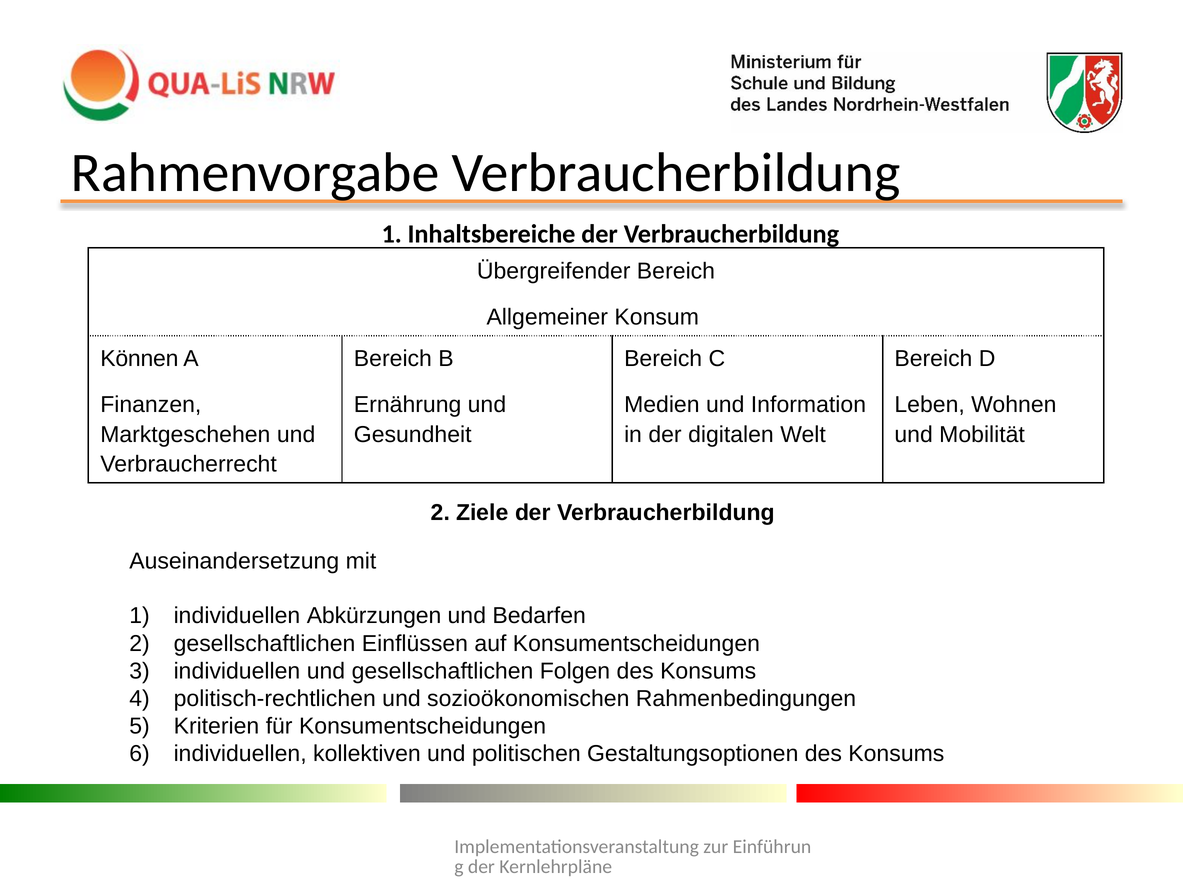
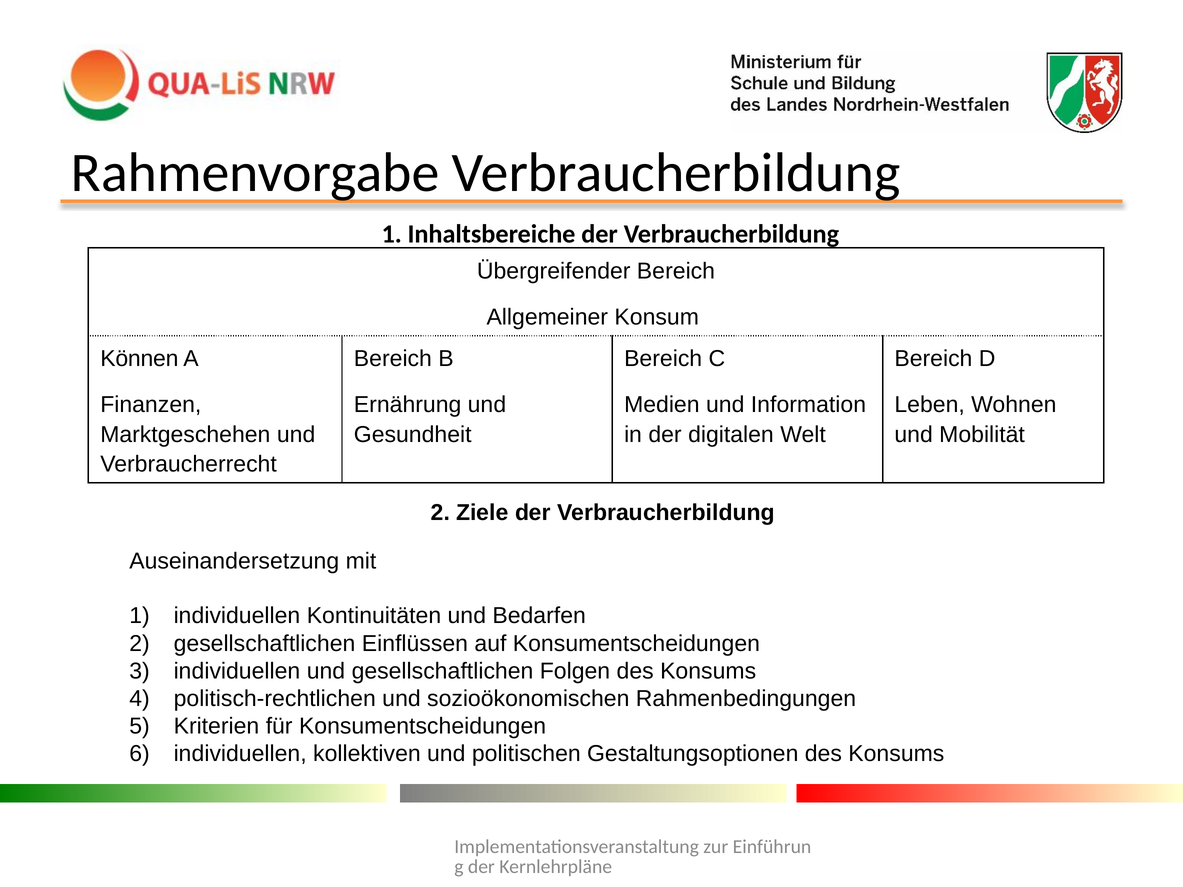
Abkürzungen: Abkürzungen -> Kontinuitäten
